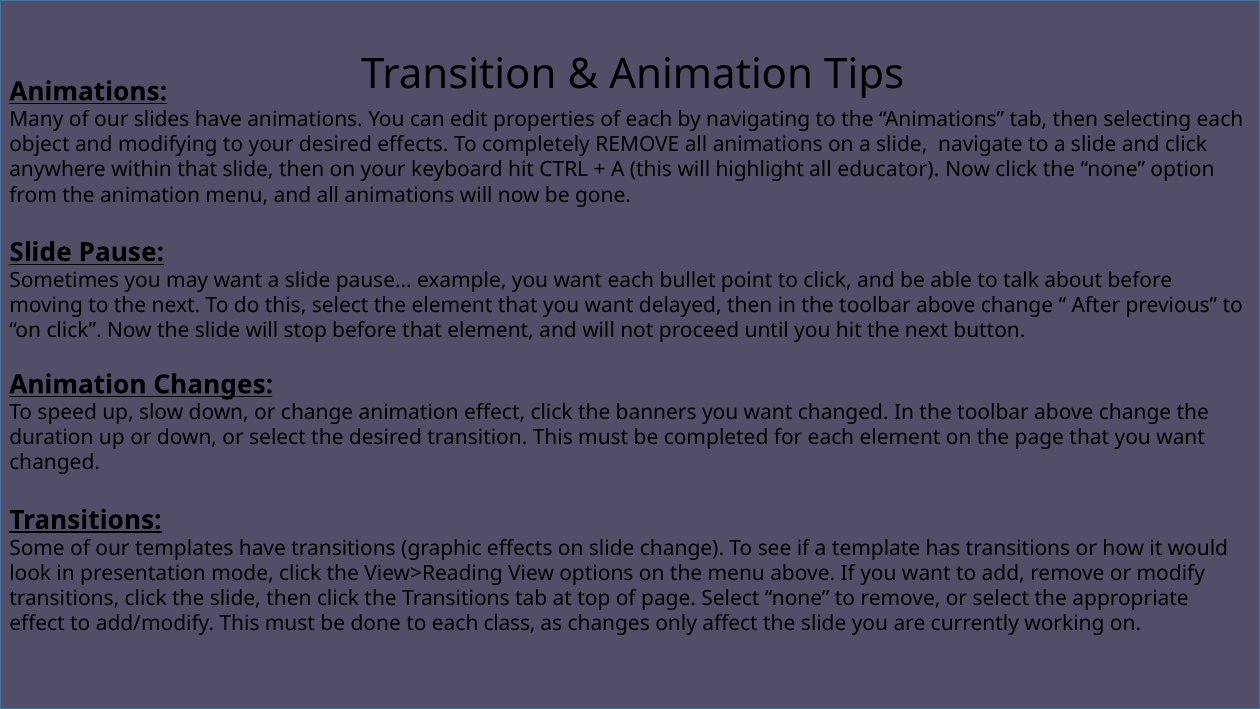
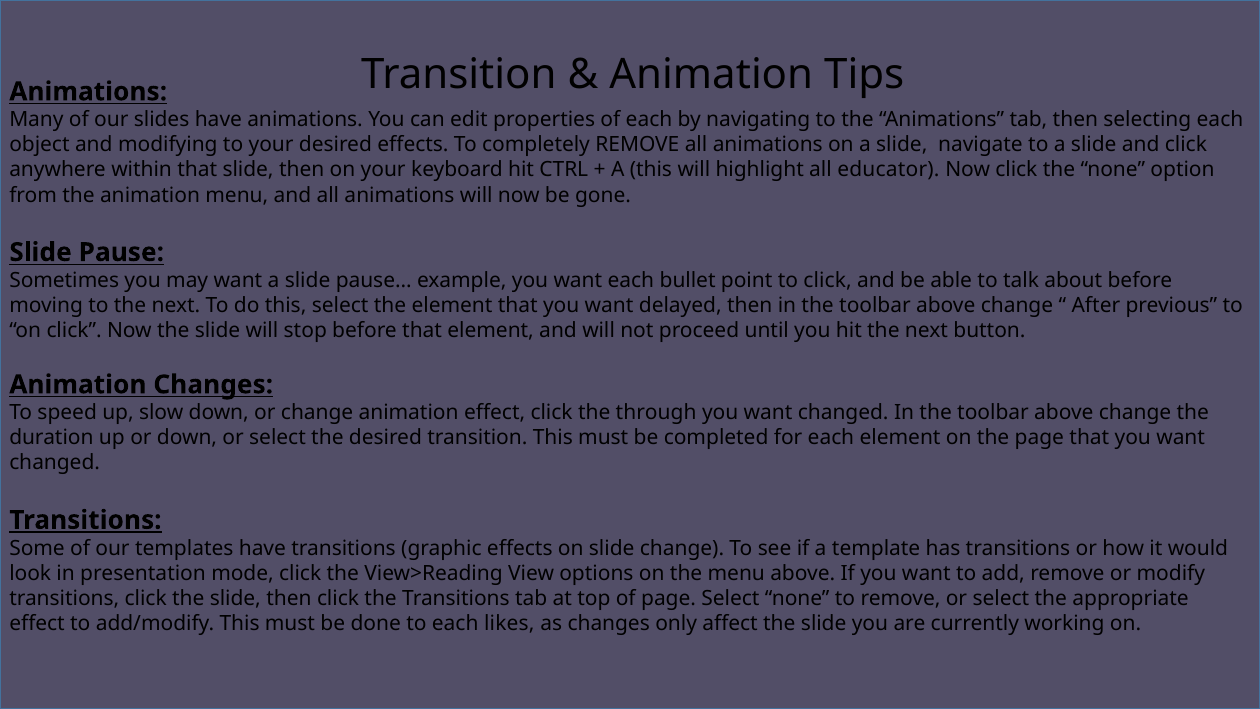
banners: banners -> through
class: class -> likes
